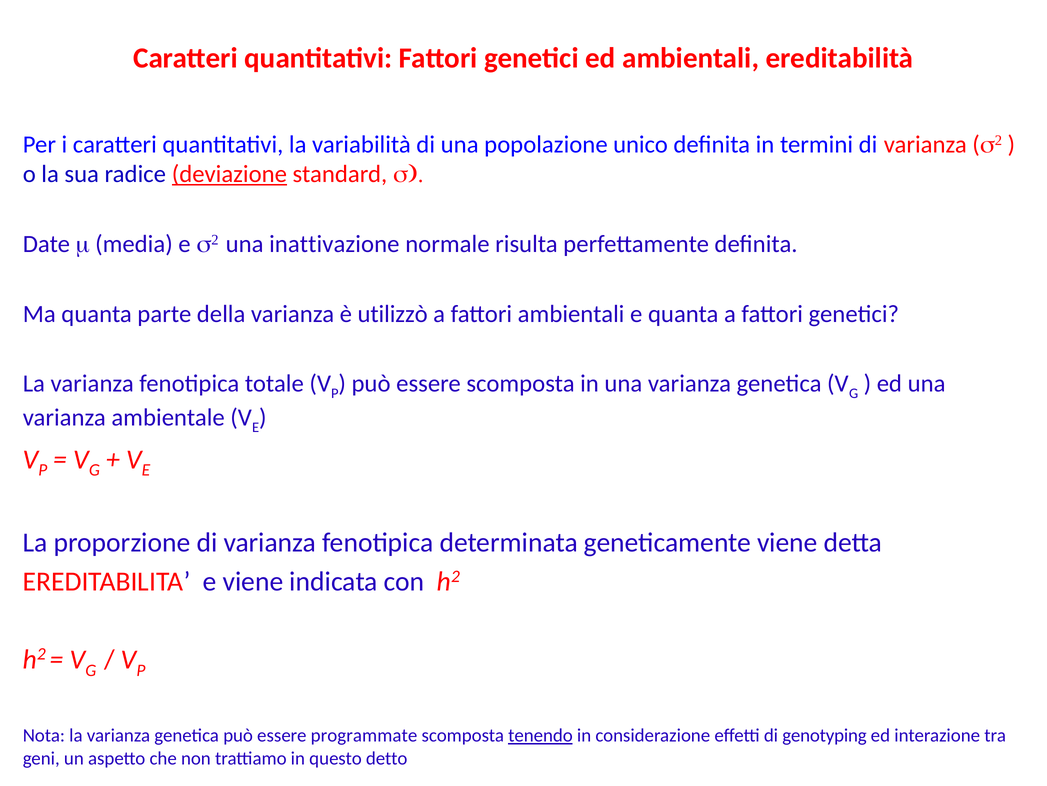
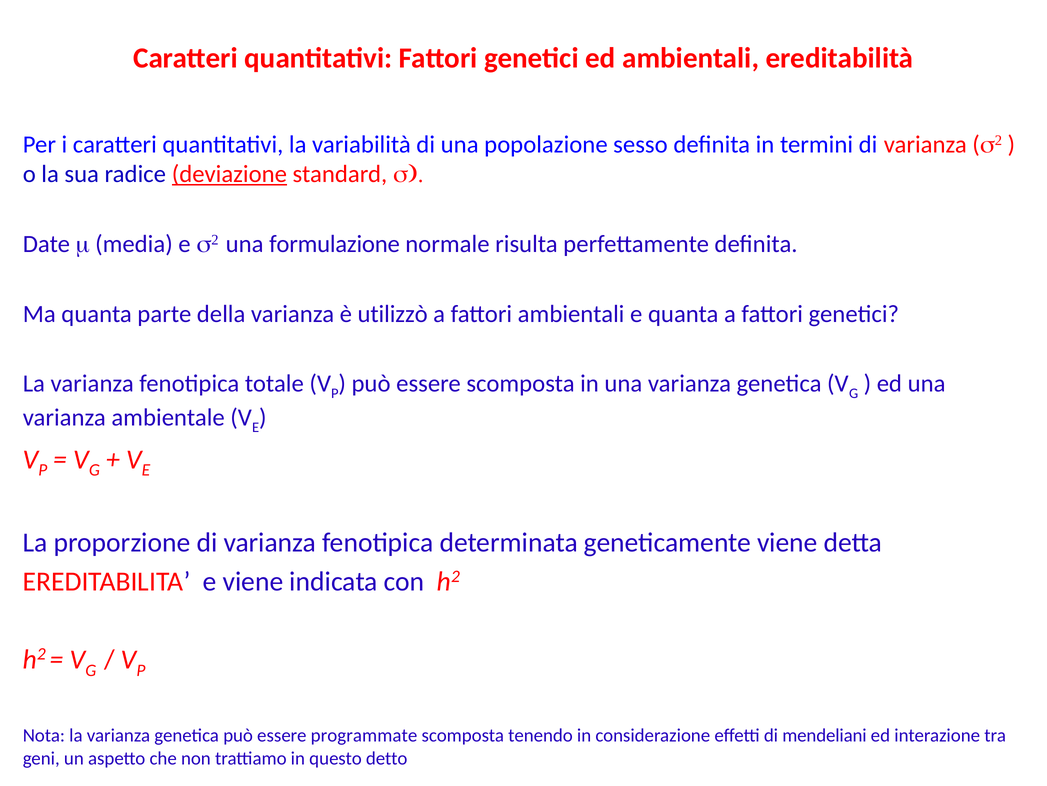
unico: unico -> sesso
inattivazione: inattivazione -> formulazione
tenendo underline: present -> none
genotyping: genotyping -> mendeliani
